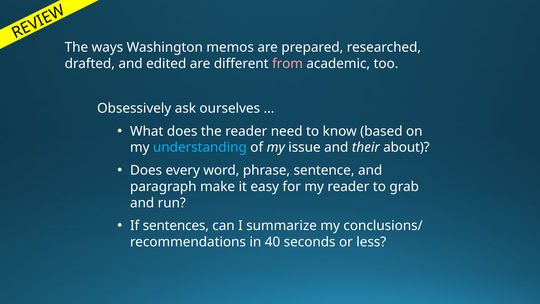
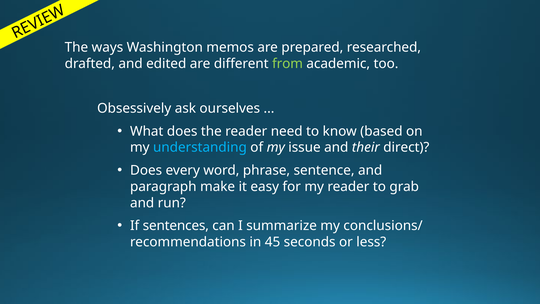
from colour: pink -> light green
about: about -> direct
40: 40 -> 45
